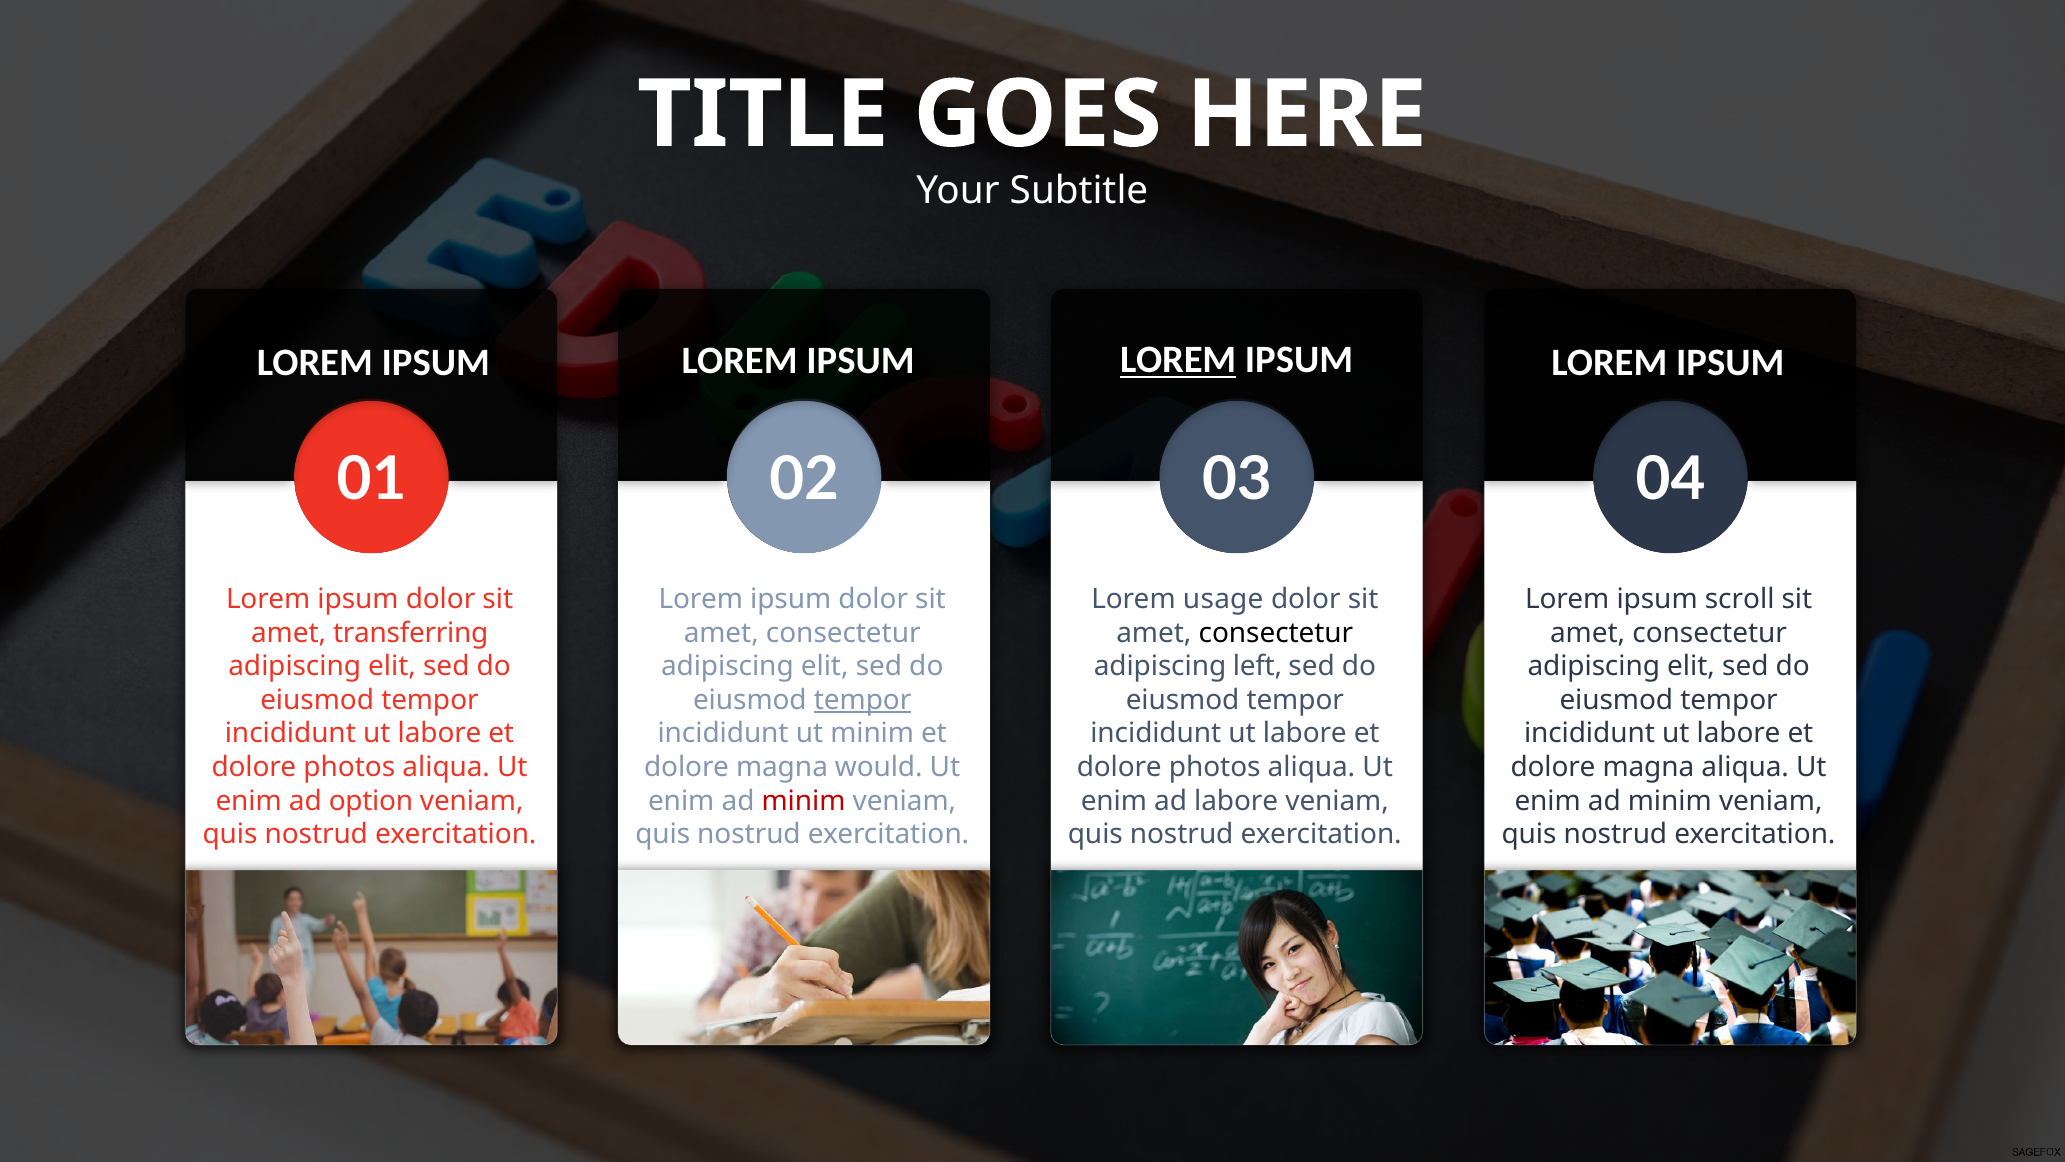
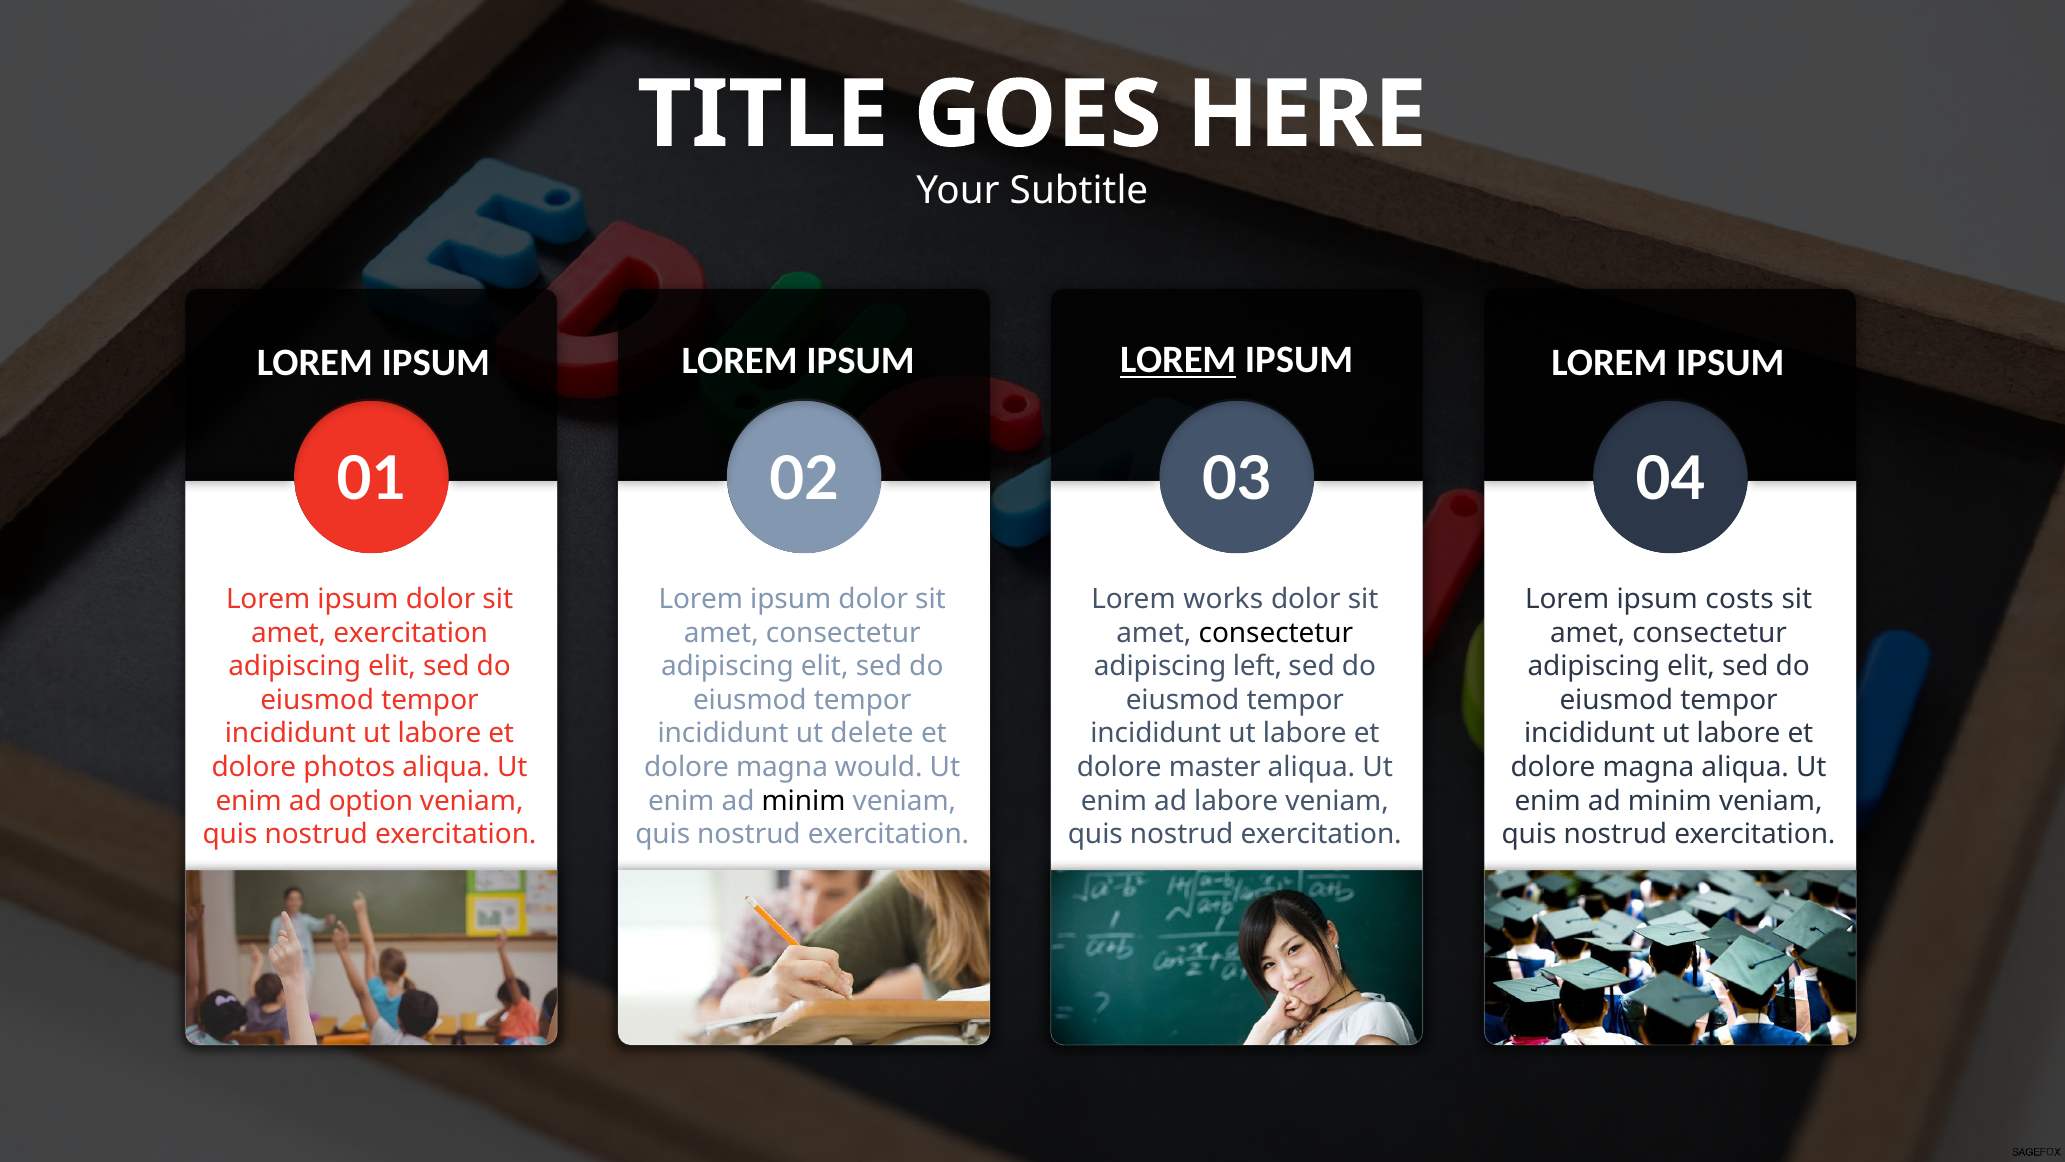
usage: usage -> works
scroll: scroll -> costs
amet transferring: transferring -> exercitation
tempor at (863, 700) underline: present -> none
ut minim: minim -> delete
photos at (1215, 767): photos -> master
minim at (804, 801) colour: red -> black
